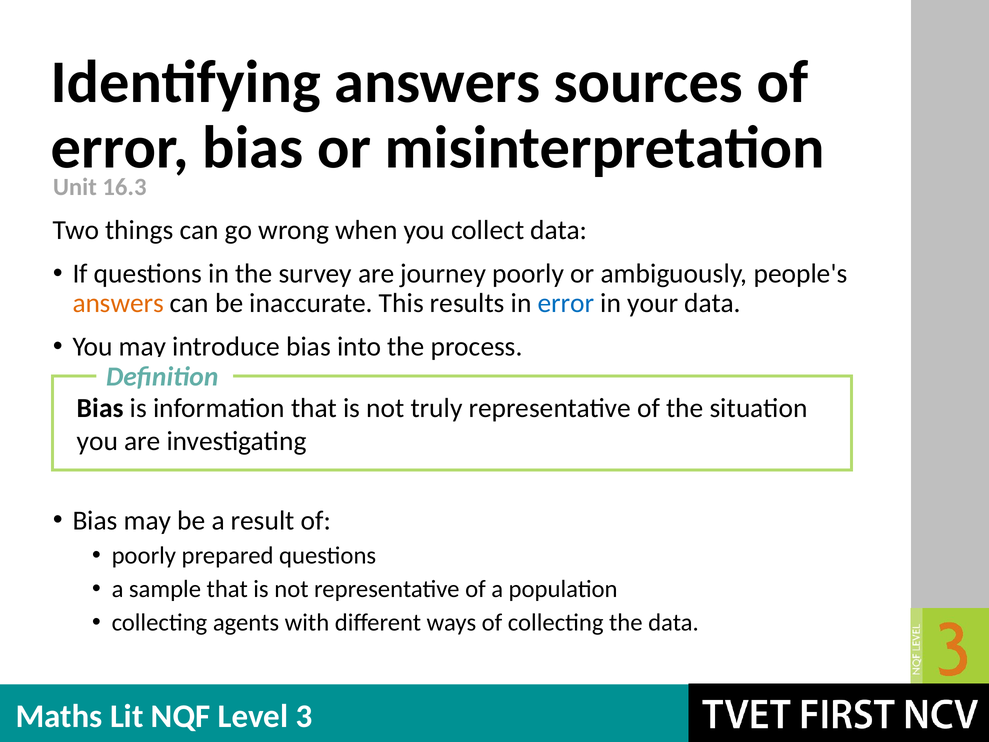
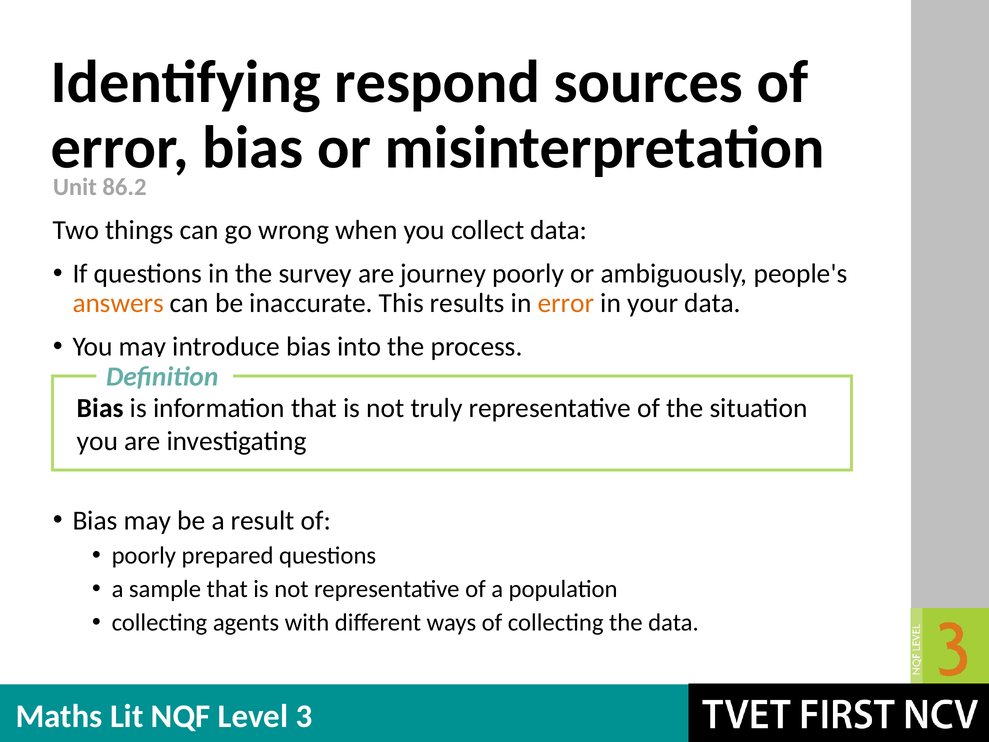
Identifying answers: answers -> respond
16.3: 16.3 -> 86.2
error at (566, 303) colour: blue -> orange
